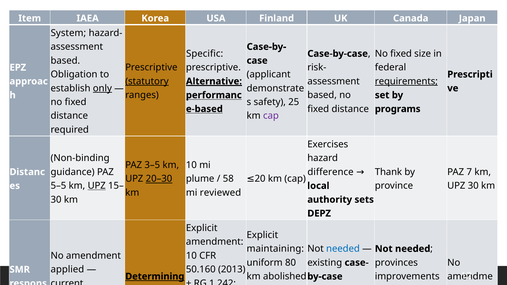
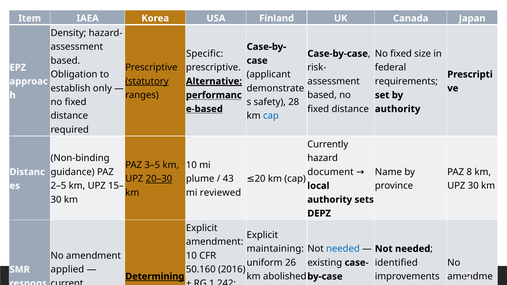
System at (68, 33): System -> Density
requirements underline: present -> none
only underline: present -> none
25: 25 -> 28
programs at (398, 109): programs -> authority
cap at (271, 116) colour: purple -> blue
Exercises: Exercises -> Currently
difference: difference -> document
Thank: Thank -> Name
7: 7 -> 8
58: 58 -> 43
5–5: 5–5 -> 2–5
UPZ at (97, 186) underline: present -> none
80: 80 -> 26
provinces at (396, 263): provinces -> identified
2013: 2013 -> 2016
